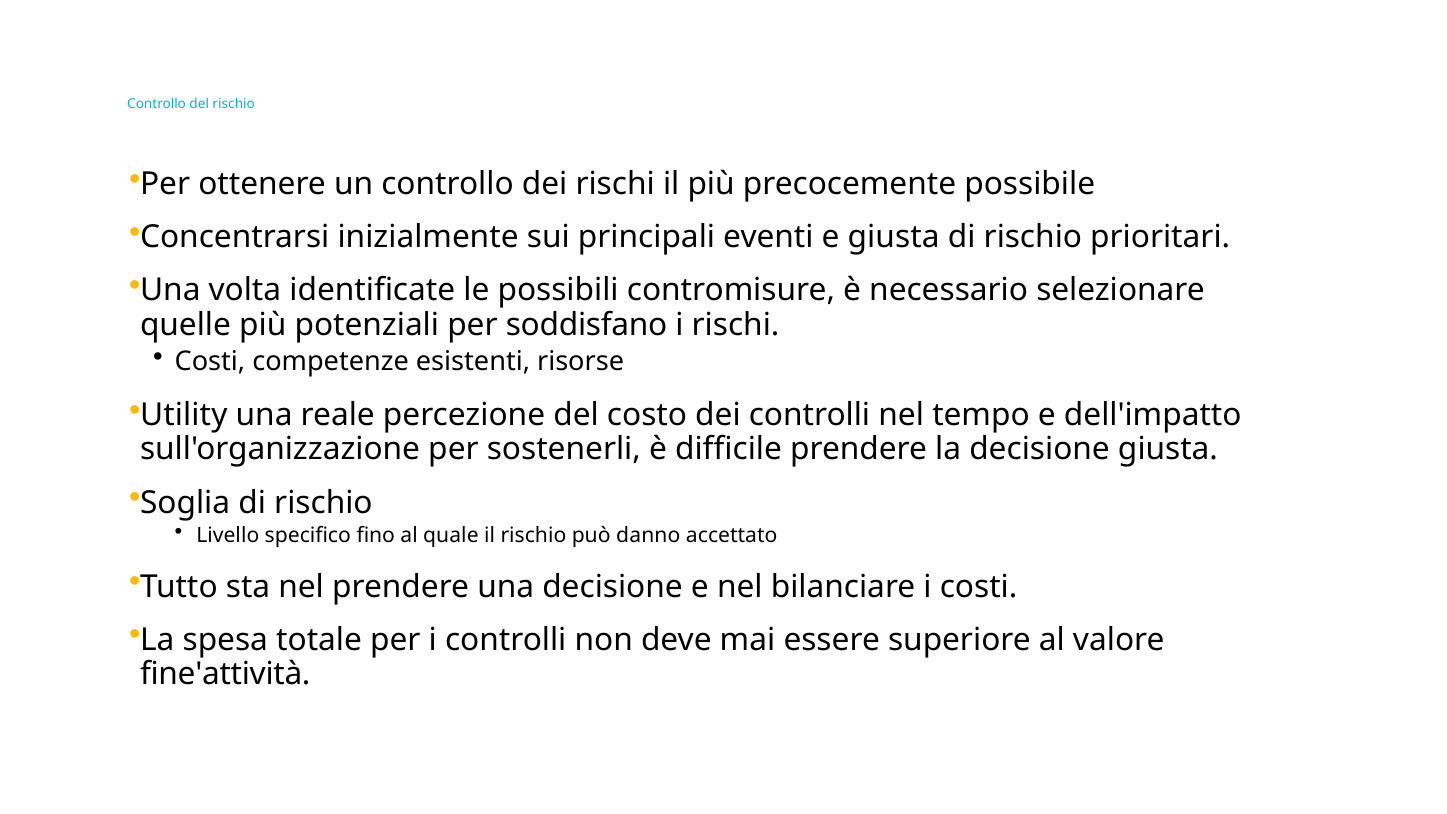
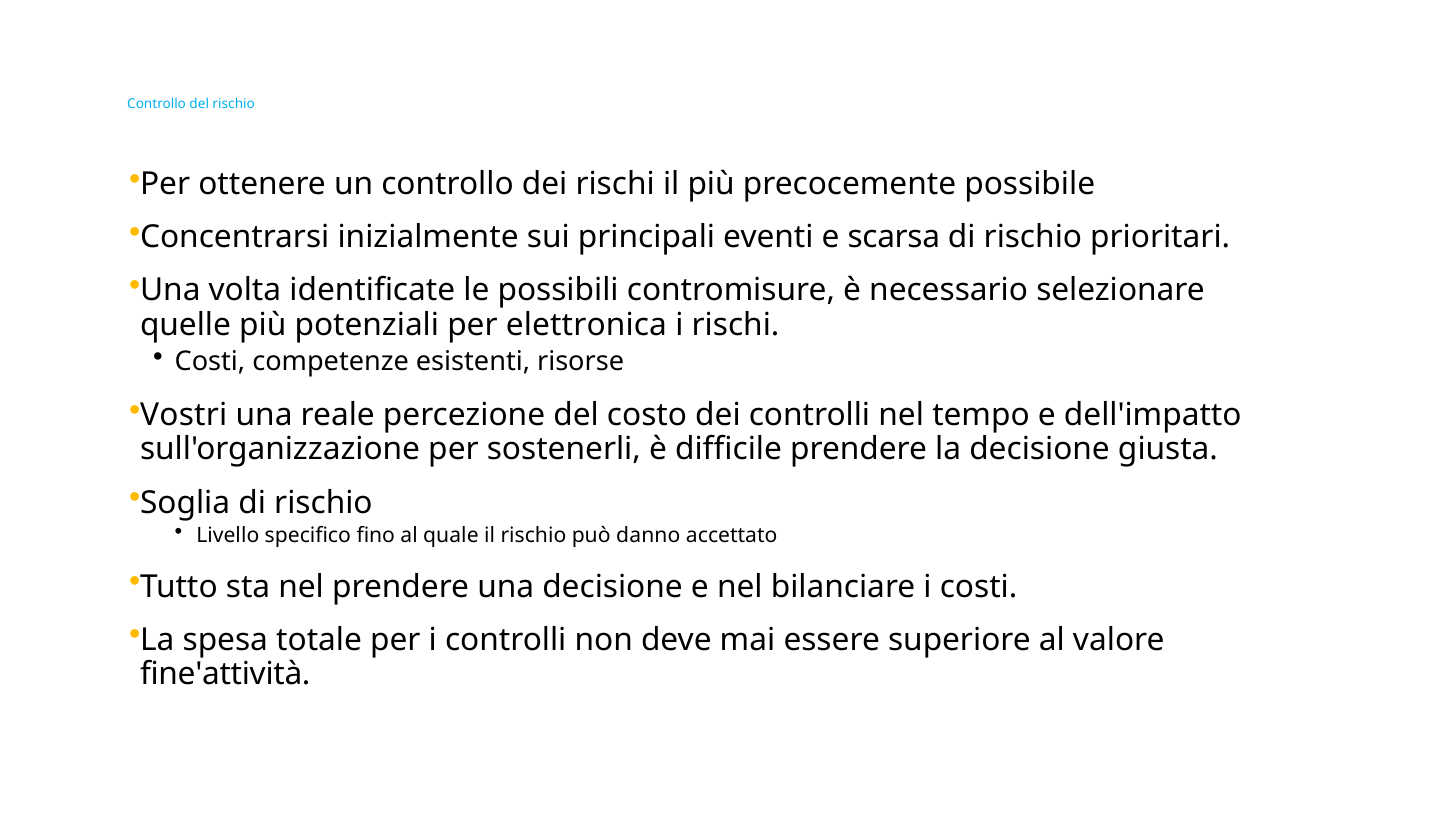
e giusta: giusta -> scarsa
soddisfano: soddisfano -> elettronica
Utility: Utility -> Vostri
